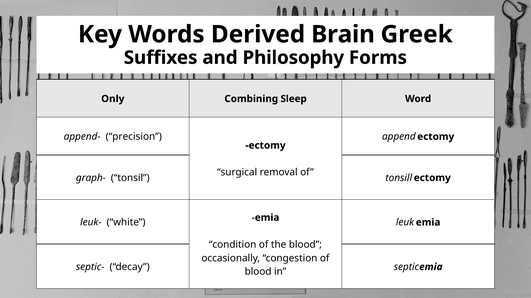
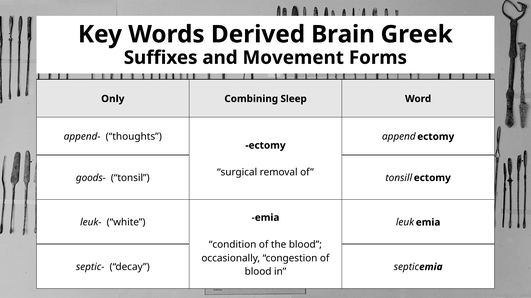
Philosophy: Philosophy -> Movement
precision: precision -> thoughts
graph-: graph- -> goods-
